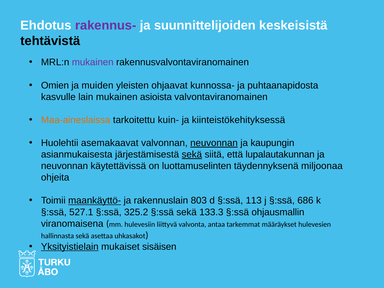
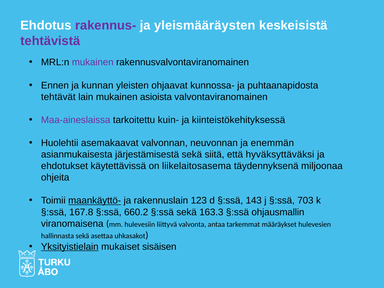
suunnittelijoiden: suunnittelijoiden -> yleismääräysten
tehtävistä colour: black -> purple
Omien: Omien -> Ennen
muiden: muiden -> kunnan
kasvulle: kasvulle -> tehtävät
Maa-aineslaissa colour: orange -> purple
neuvonnan at (214, 143) underline: present -> none
kaupungin: kaupungin -> enemmän
sekä at (192, 154) underline: present -> none
lupalautakunnan: lupalautakunnan -> hyväksyttäväksi
neuvonnan at (65, 166): neuvonnan -> ehdotukset
luottamuselinten: luottamuselinten -> liikelaitosasema
803: 803 -> 123
113: 113 -> 143
686: 686 -> 703
527.1: 527.1 -> 167.8
325.2: 325.2 -> 660.2
133.3: 133.3 -> 163.3
